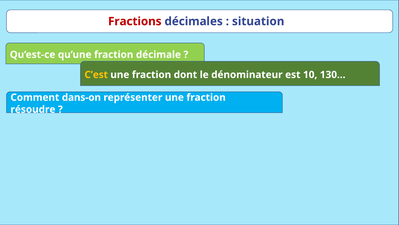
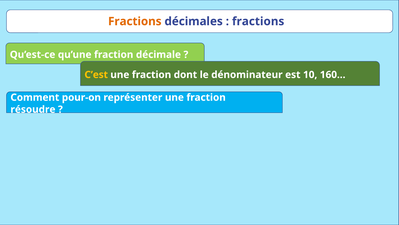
Fractions at (135, 21) colour: red -> orange
situation at (258, 21): situation -> fractions
130…: 130… -> 160…
dans-on: dans-on -> pour-on
